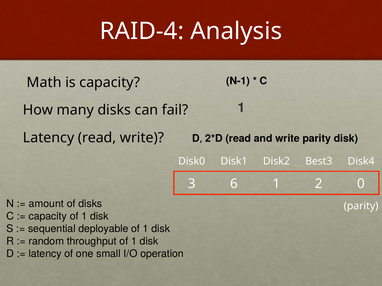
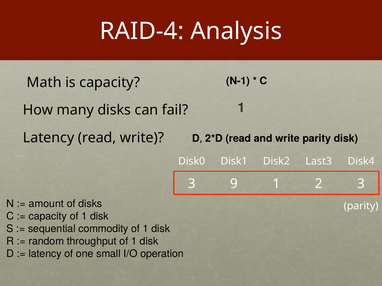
Best3: Best3 -> Last3
6: 6 -> 9
2 0: 0 -> 3
deployable: deployable -> commodity
